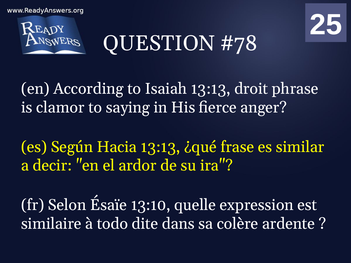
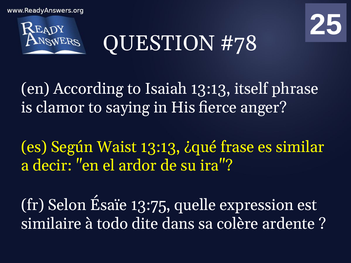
droit: droit -> itself
Hacia: Hacia -> Waist
13:10: 13:10 -> 13:75
